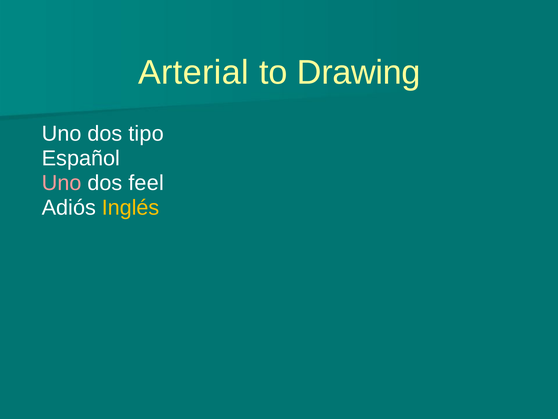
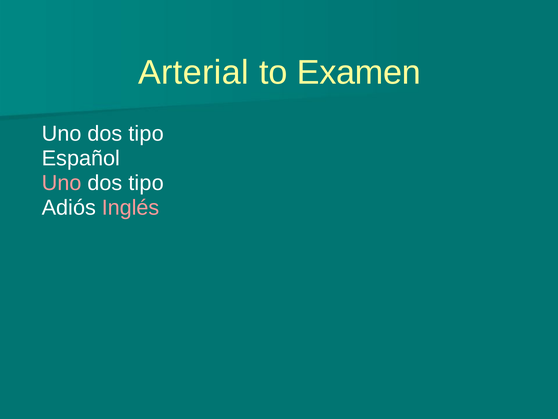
Drawing: Drawing -> Examen
feel at (146, 183): feel -> tipo
Inglés colour: yellow -> pink
